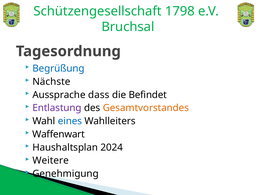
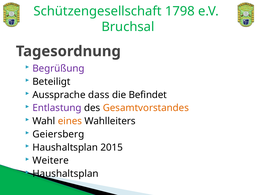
Begrüßung colour: blue -> purple
Nächste: Nächste -> Beteiligt
eines colour: blue -> orange
Waffenwart: Waffenwart -> Geiersberg
2024: 2024 -> 2015
Genehmigung at (66, 174): Genehmigung -> Haushaltsplan
